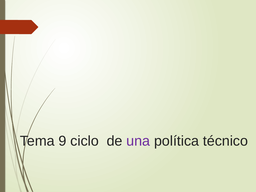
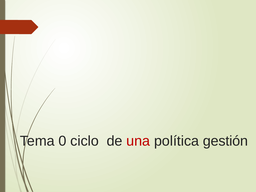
9: 9 -> 0
una colour: purple -> red
técnico: técnico -> gestión
